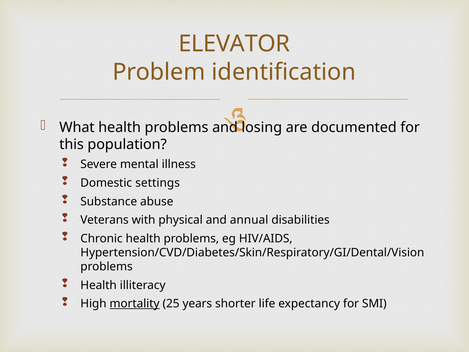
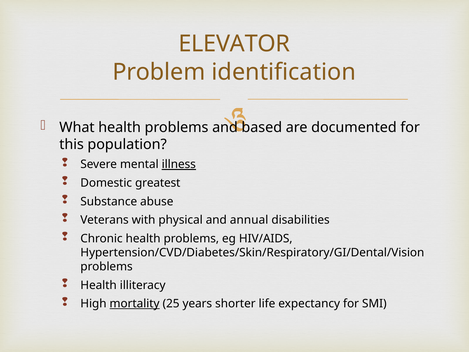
losing: losing -> based
illness underline: none -> present
settings: settings -> greatest
